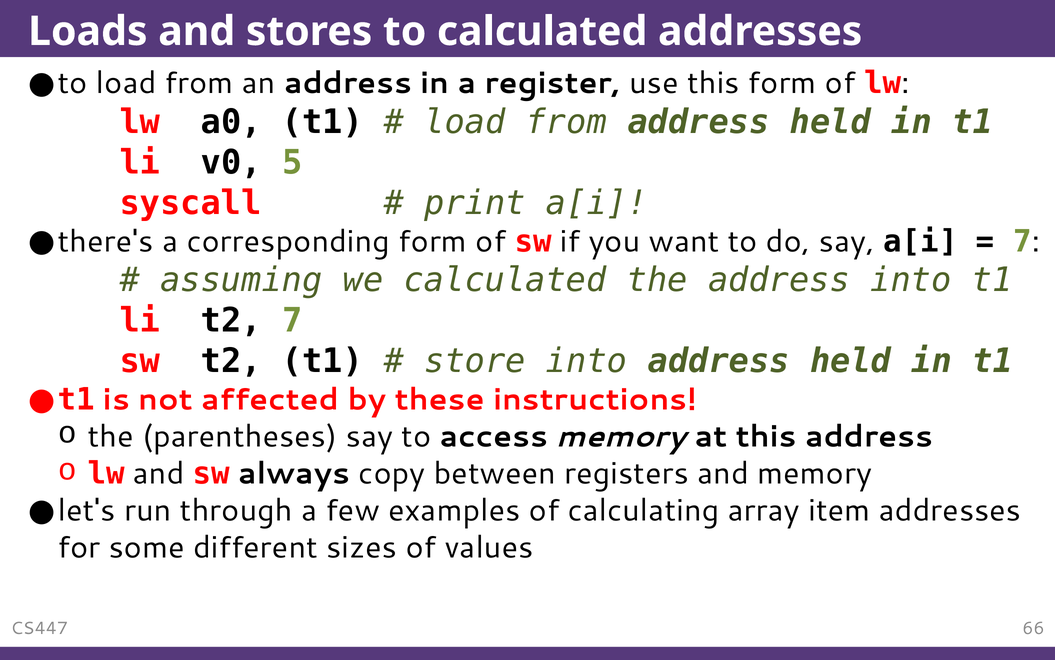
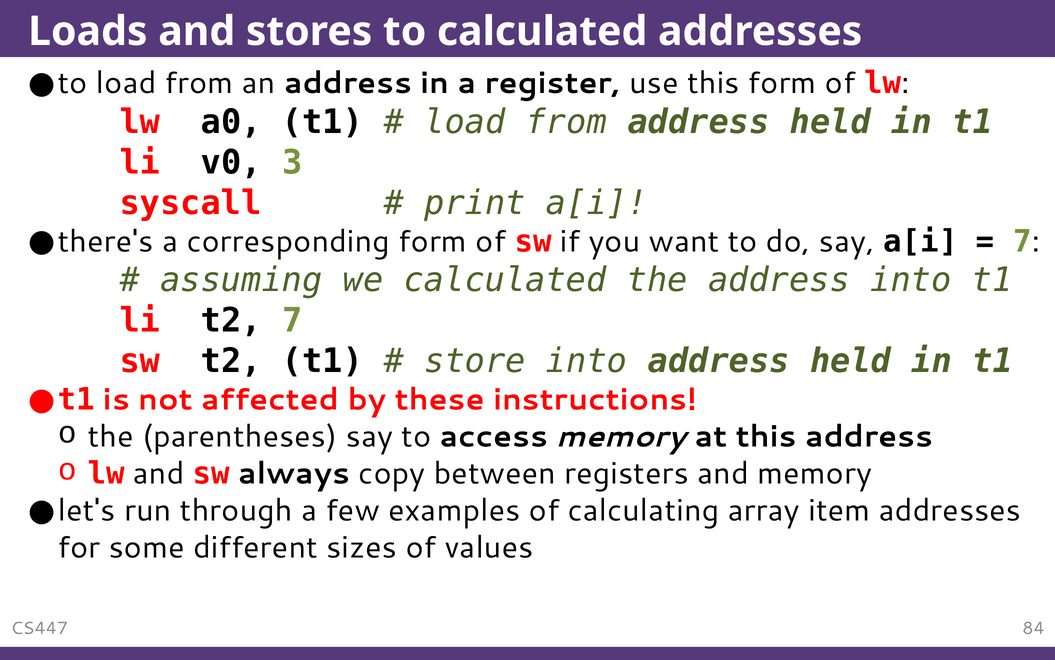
5: 5 -> 3
66: 66 -> 84
